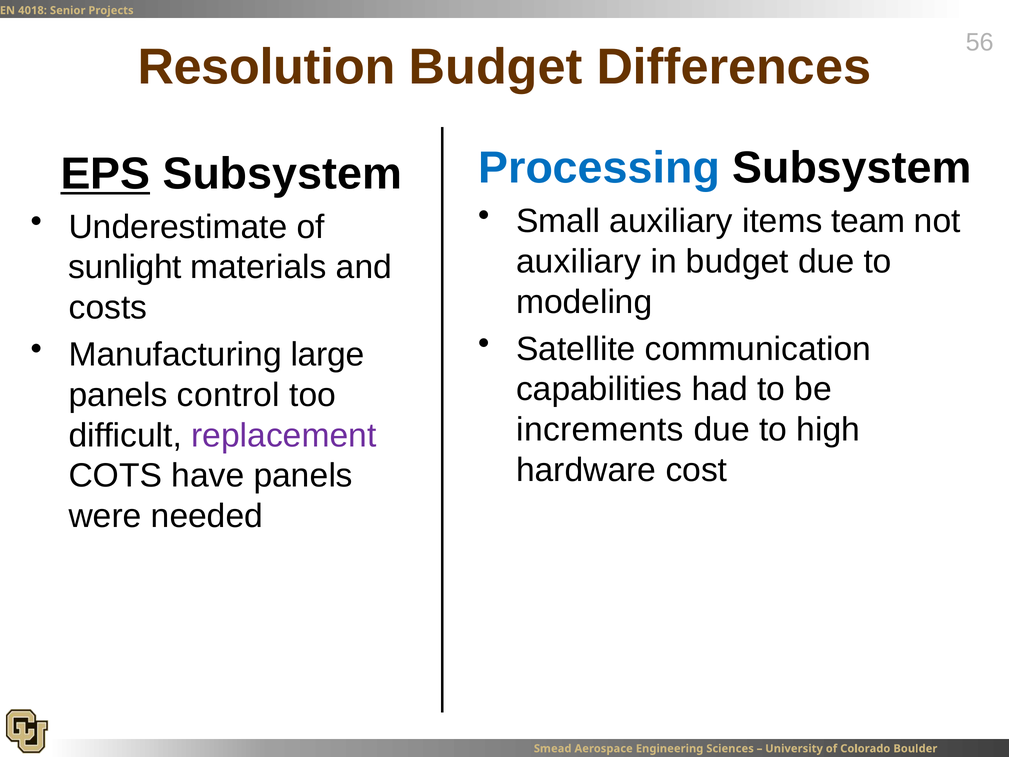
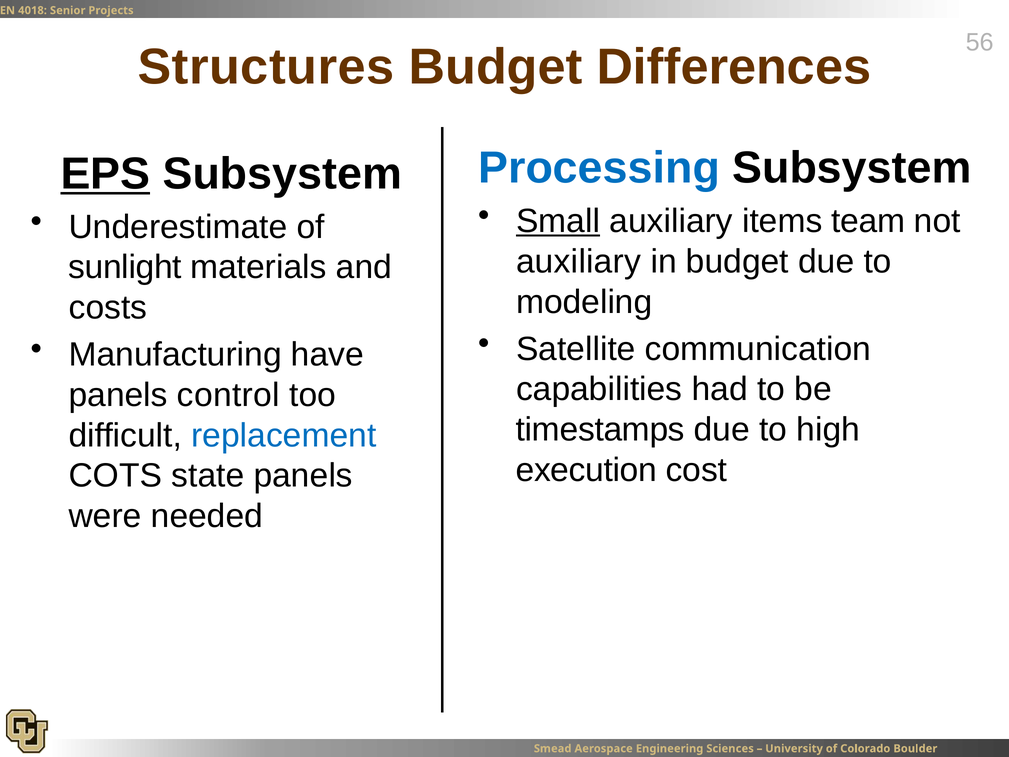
Resolution: Resolution -> Structures
Small underline: none -> present
large: large -> have
increments: increments -> timestamps
replacement colour: purple -> blue
hardware: hardware -> execution
have: have -> state
